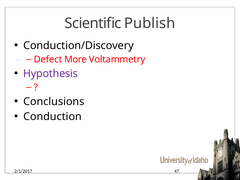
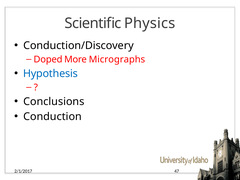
Publish: Publish -> Physics
Defect: Defect -> Doped
Voltammetry: Voltammetry -> Micrographs
Hypothesis colour: purple -> blue
